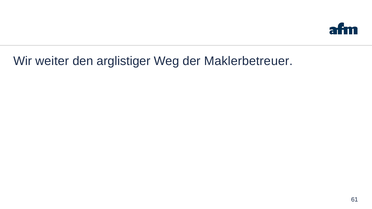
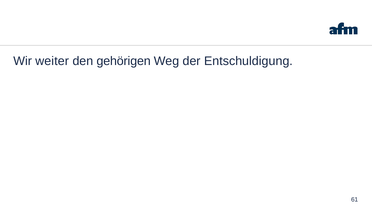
arglistiger: arglistiger -> gehörigen
Maklerbetreuer: Maklerbetreuer -> Entschuldigung
